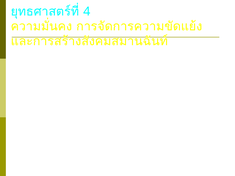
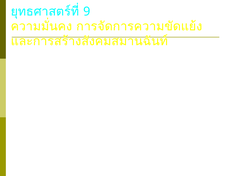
4 at (87, 12): 4 -> 9
